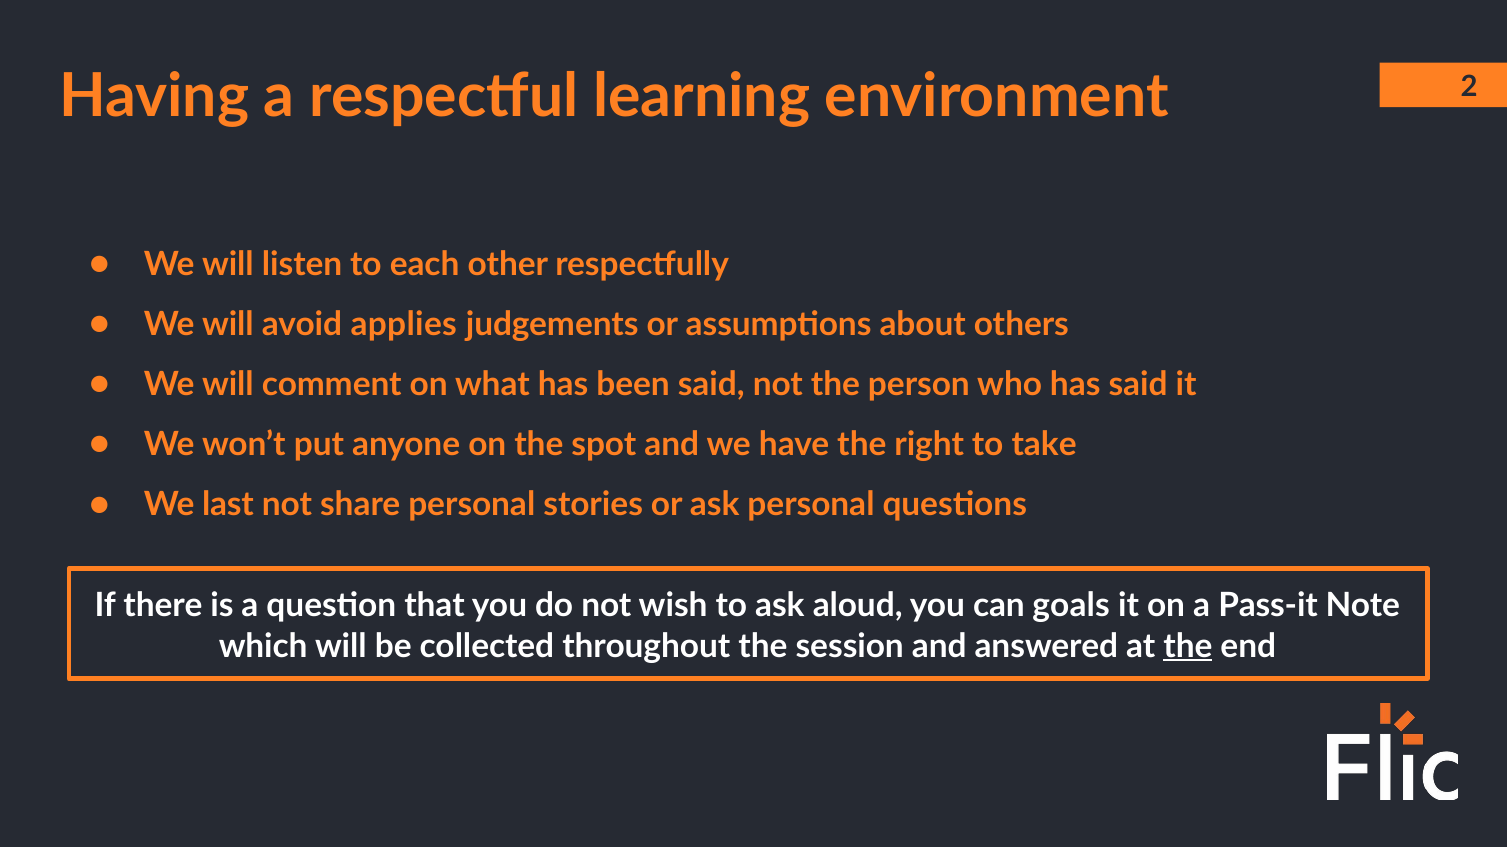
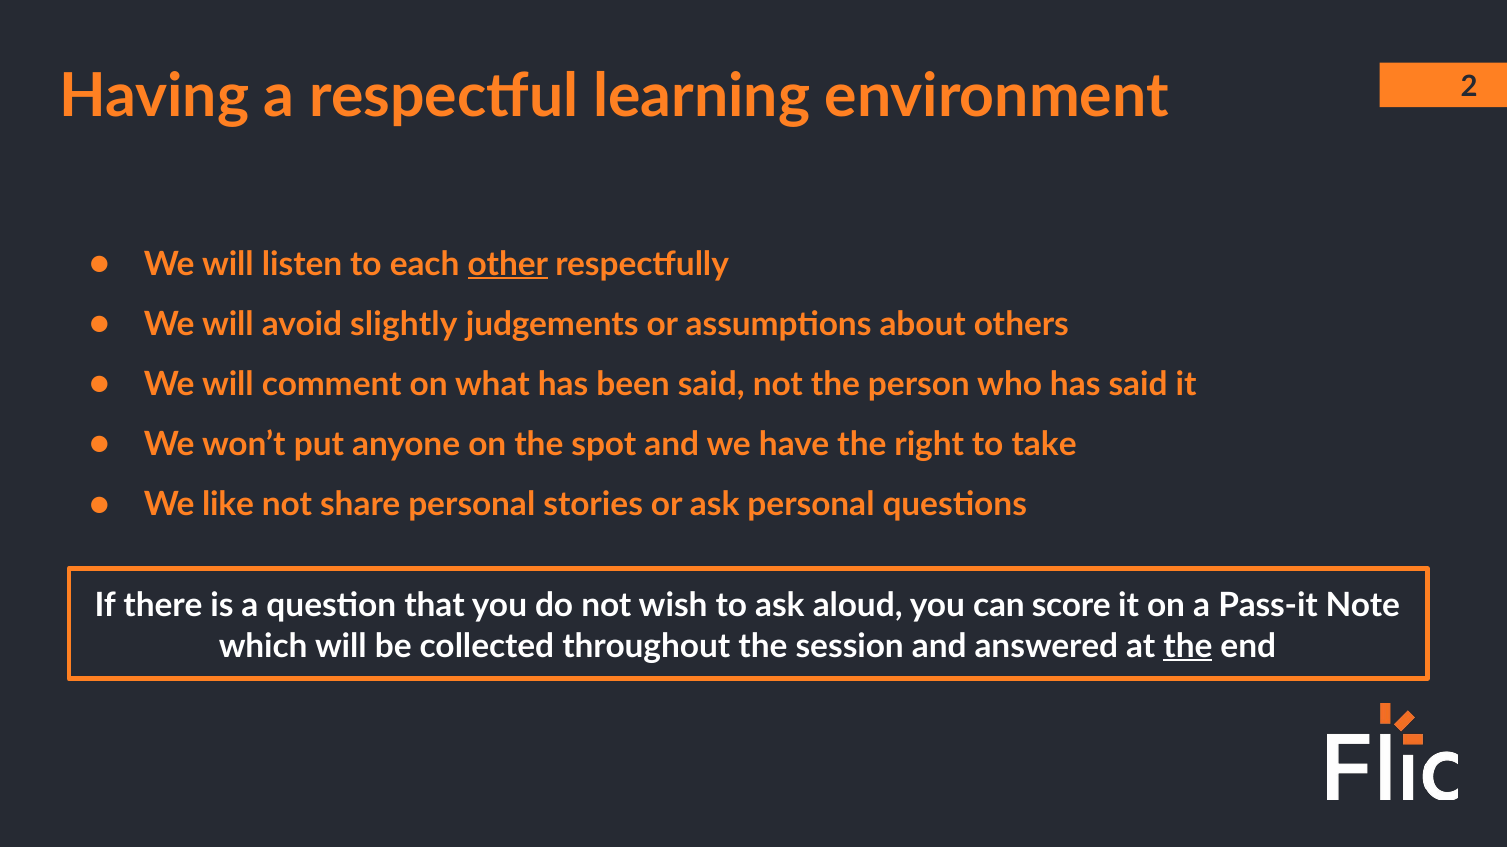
other underline: none -> present
applies: applies -> slightly
last: last -> like
goals: goals -> score
